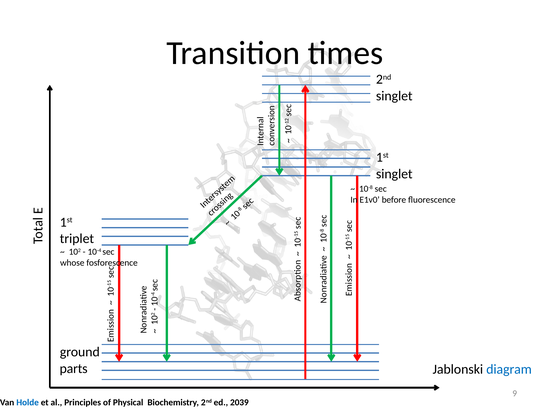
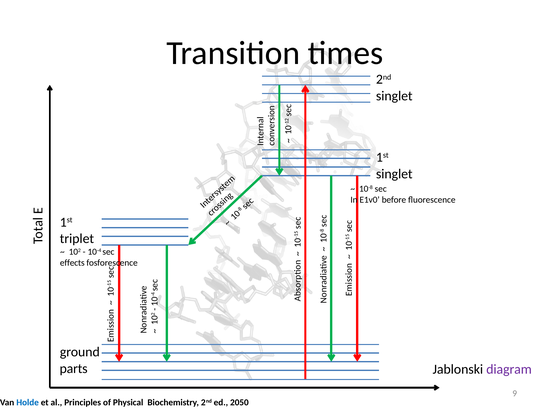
whose: whose -> effects
diagram colour: blue -> purple
2039: 2039 -> 2050
